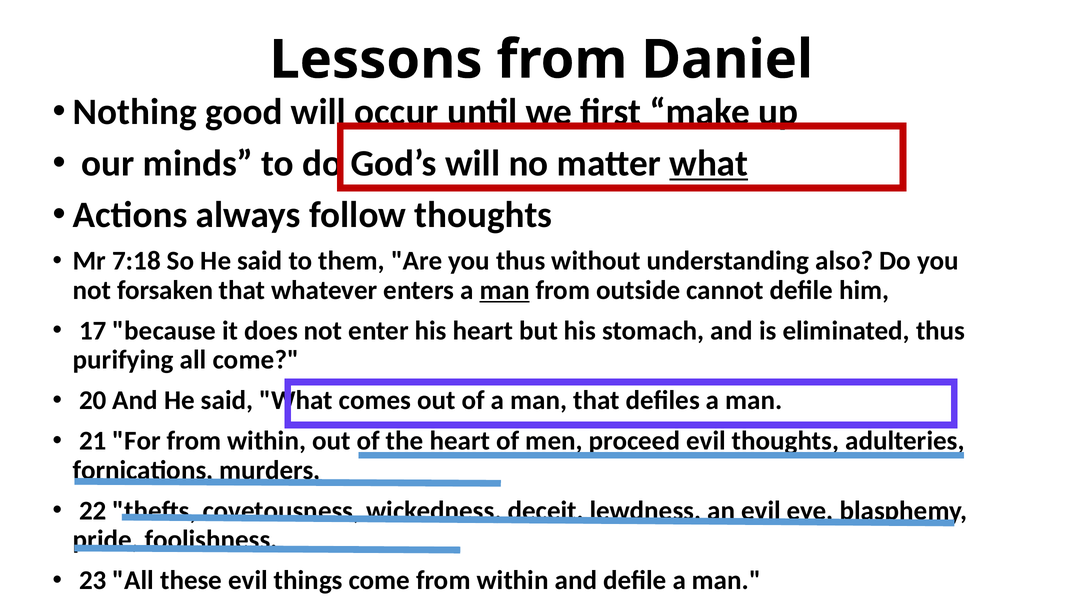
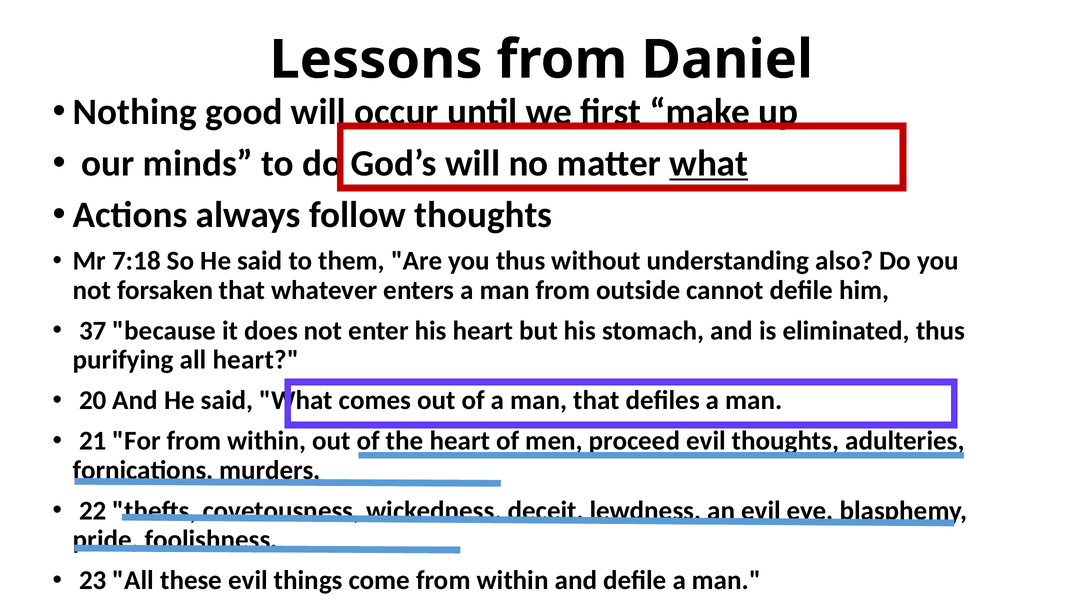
man at (505, 290) underline: present -> none
17: 17 -> 37
all come: come -> heart
